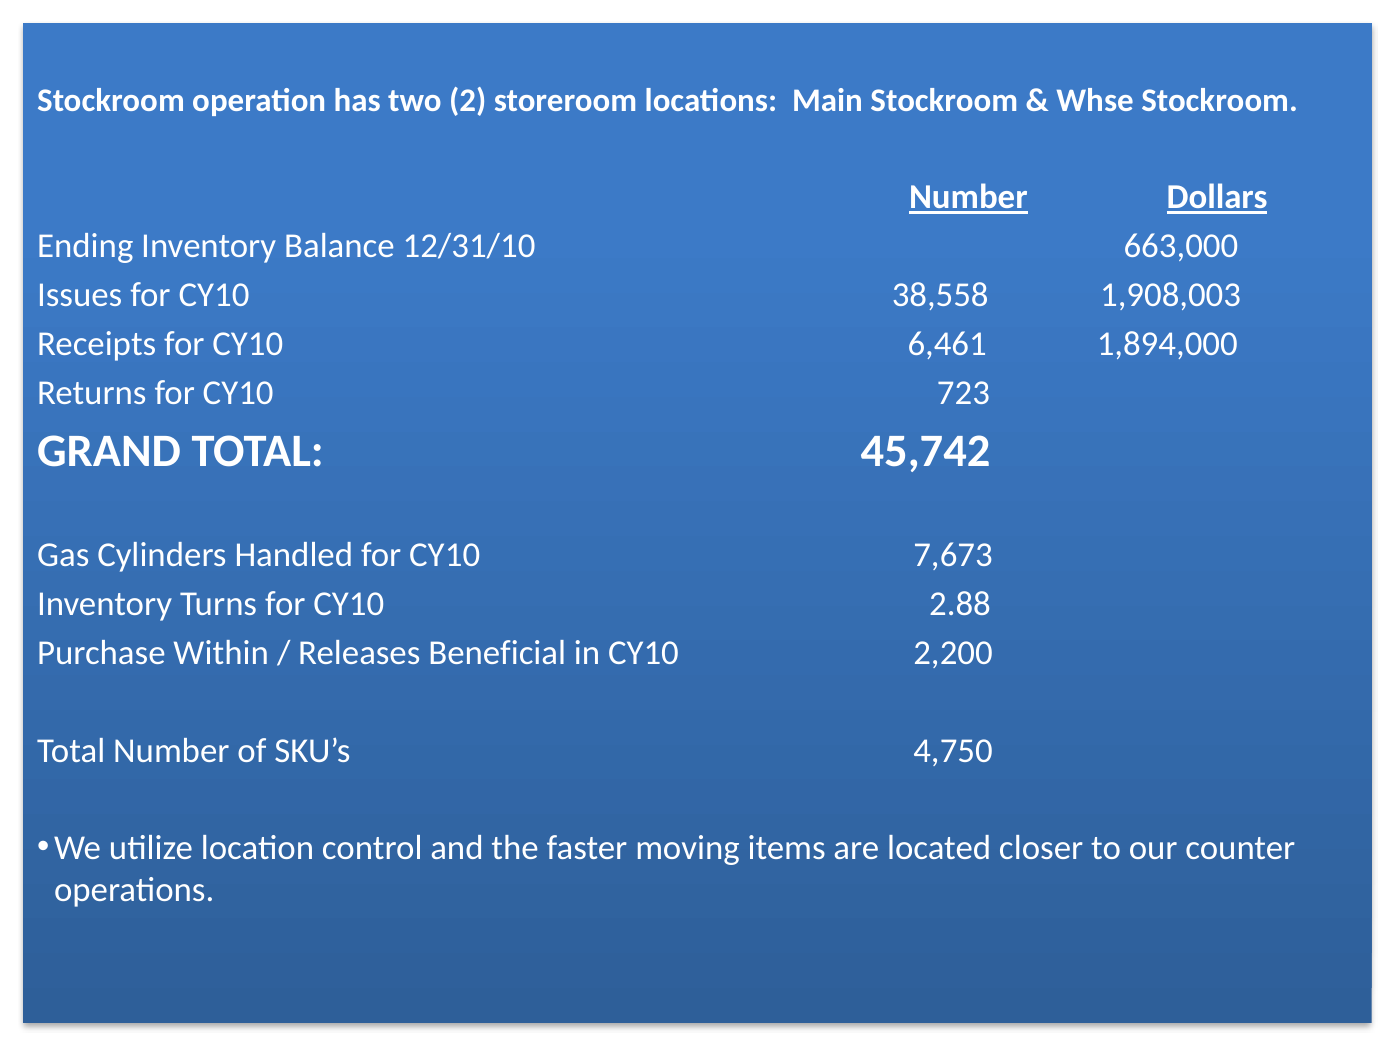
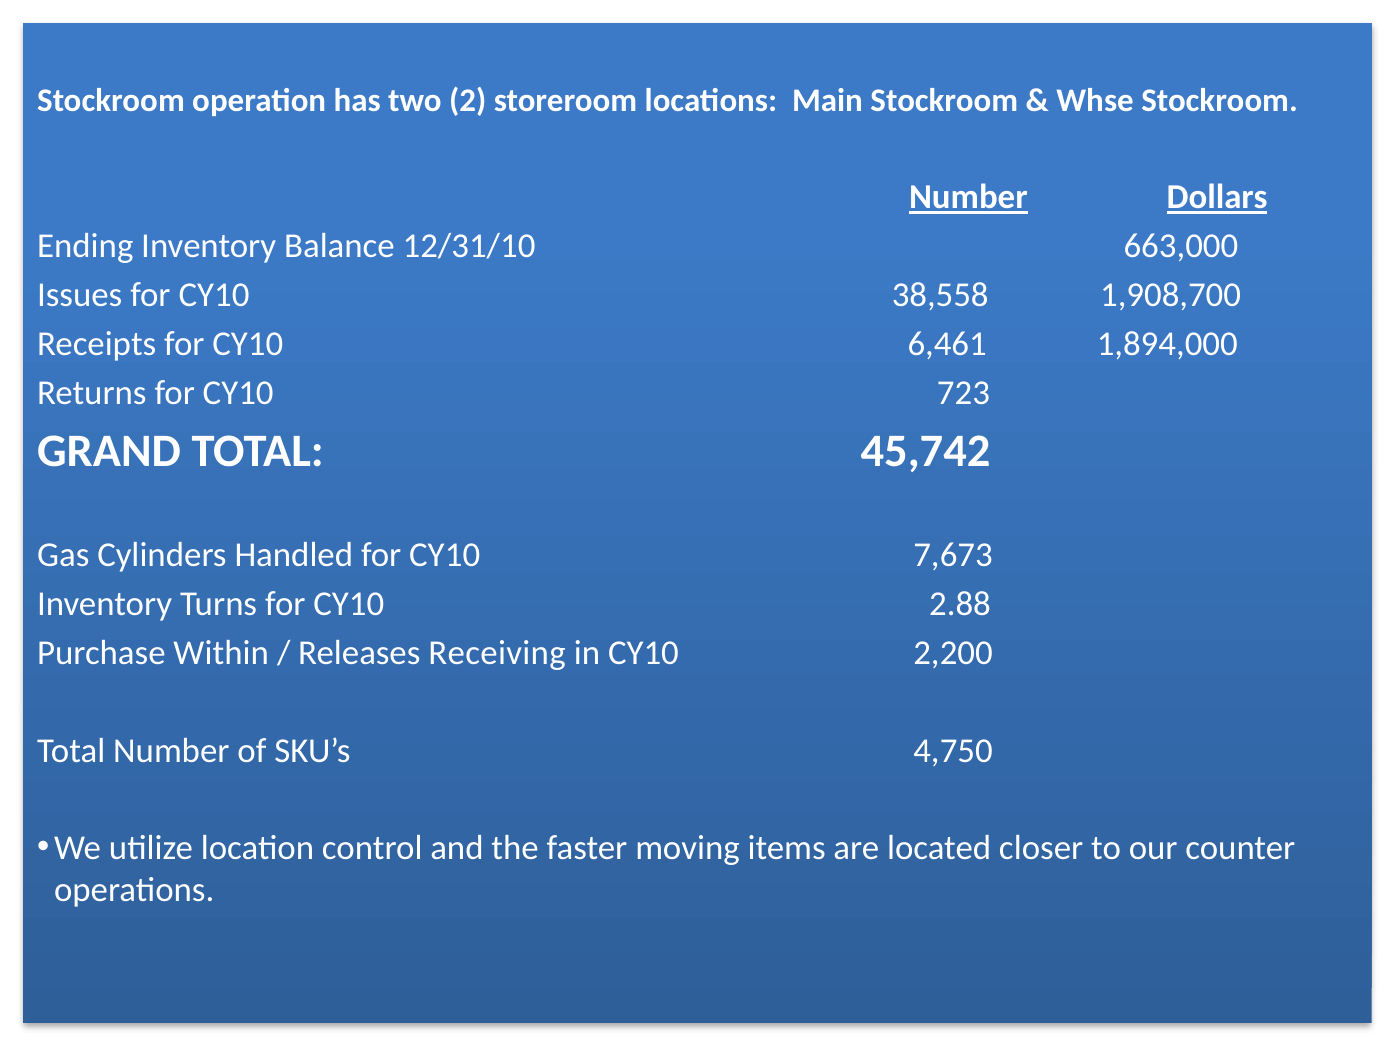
1,908,003: 1,908,003 -> 1,908,700
Beneficial: Beneficial -> Receiving
